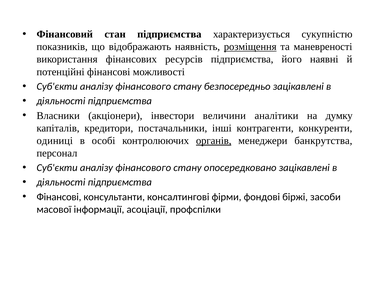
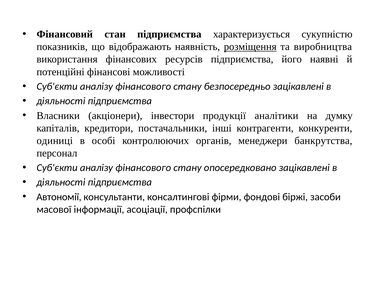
маневреності: маневреності -> виробництва
величини: величини -> продукції
органів underline: present -> none
Фінансові at (59, 197): Фінансові -> Автономії
